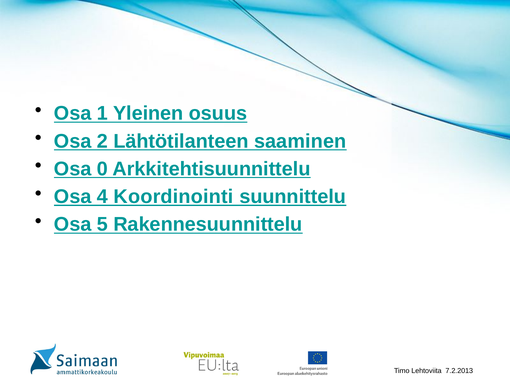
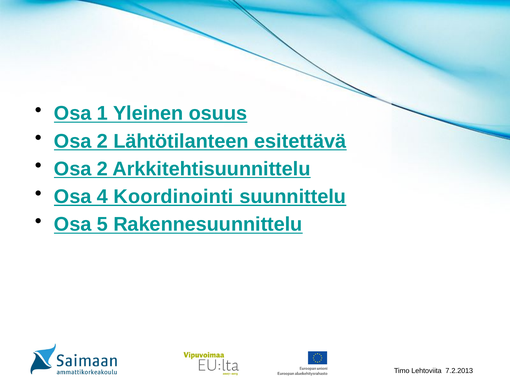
saaminen: saaminen -> esitettävä
0 at (102, 169): 0 -> 2
